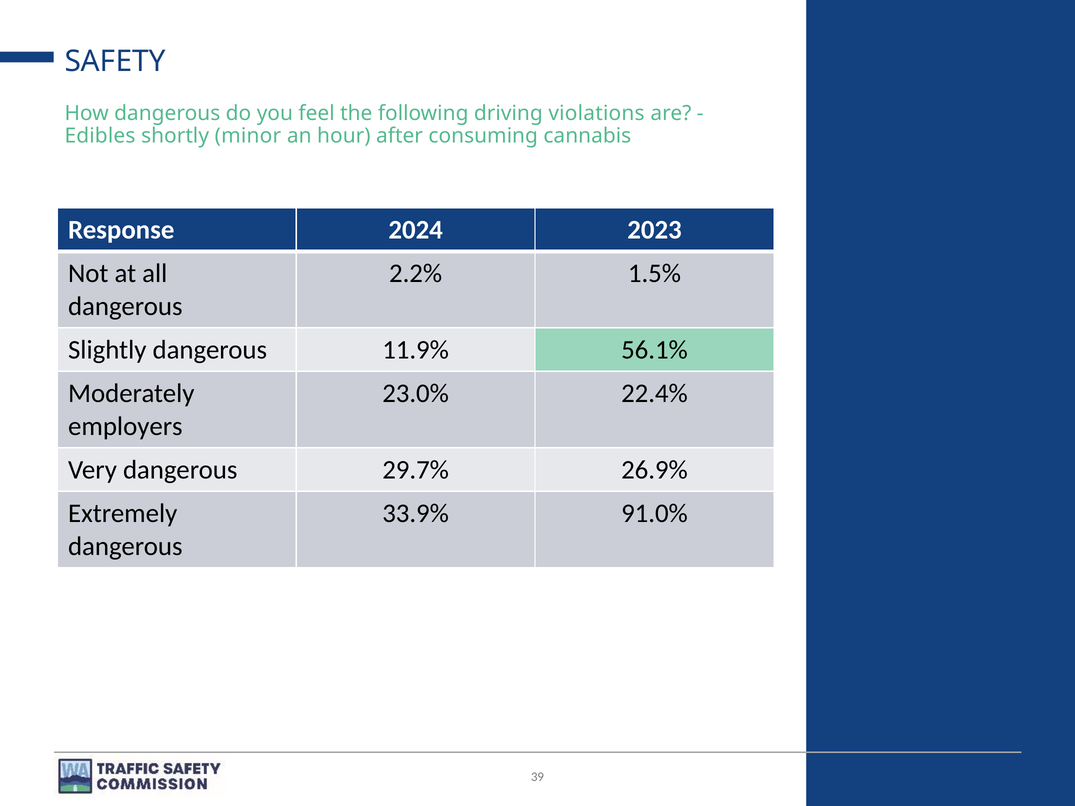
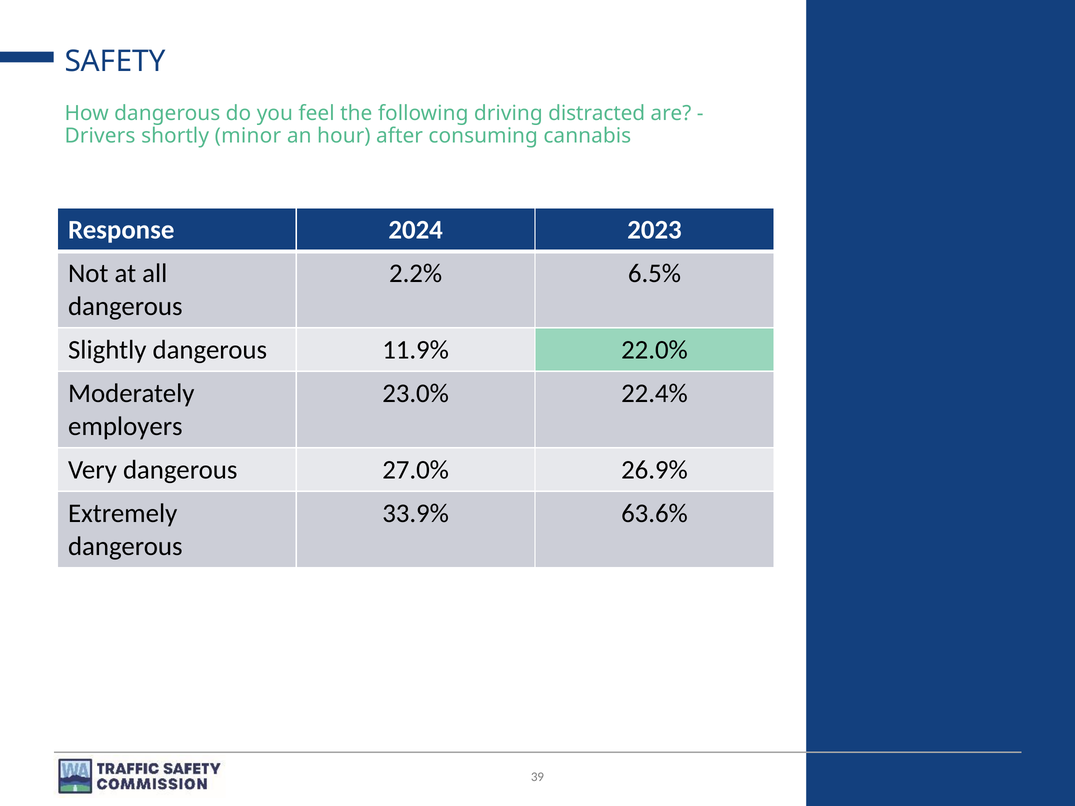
violations: violations -> distracted
Edibles: Edibles -> Drivers
1.5%: 1.5% -> 6.5%
56.1%: 56.1% -> 22.0%
29.7%: 29.7% -> 27.0%
91.0%: 91.0% -> 63.6%
